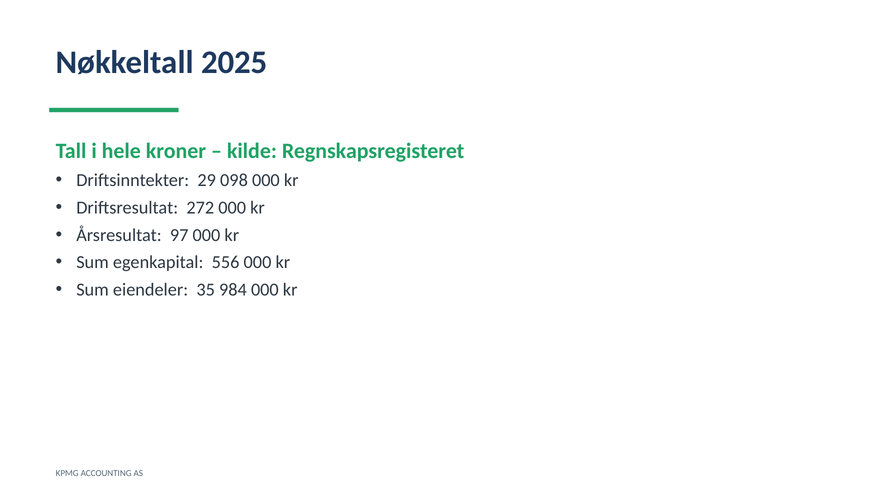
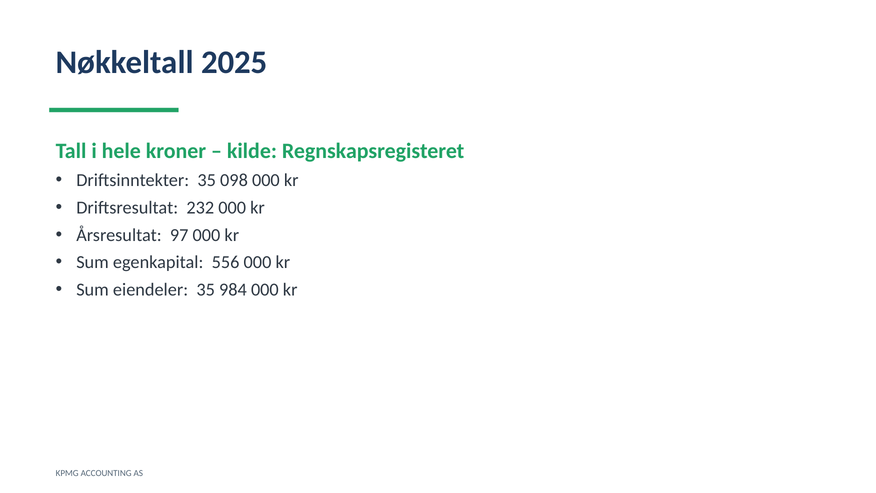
Driftsinntekter 29: 29 -> 35
272: 272 -> 232
